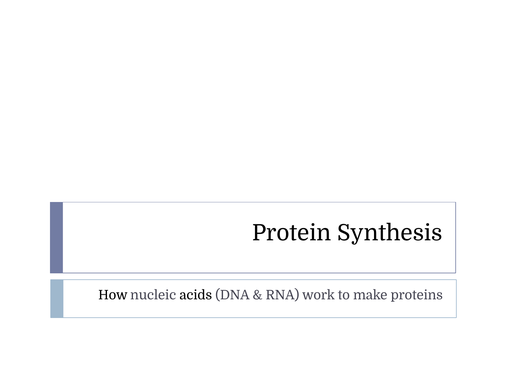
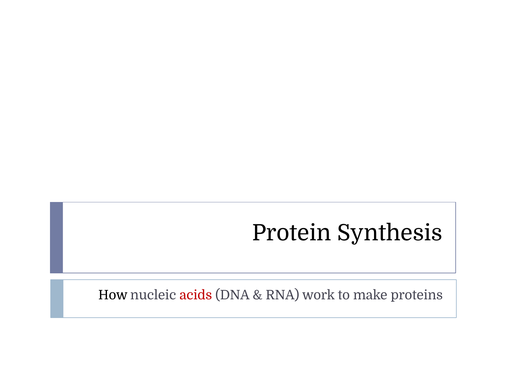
acids colour: black -> red
